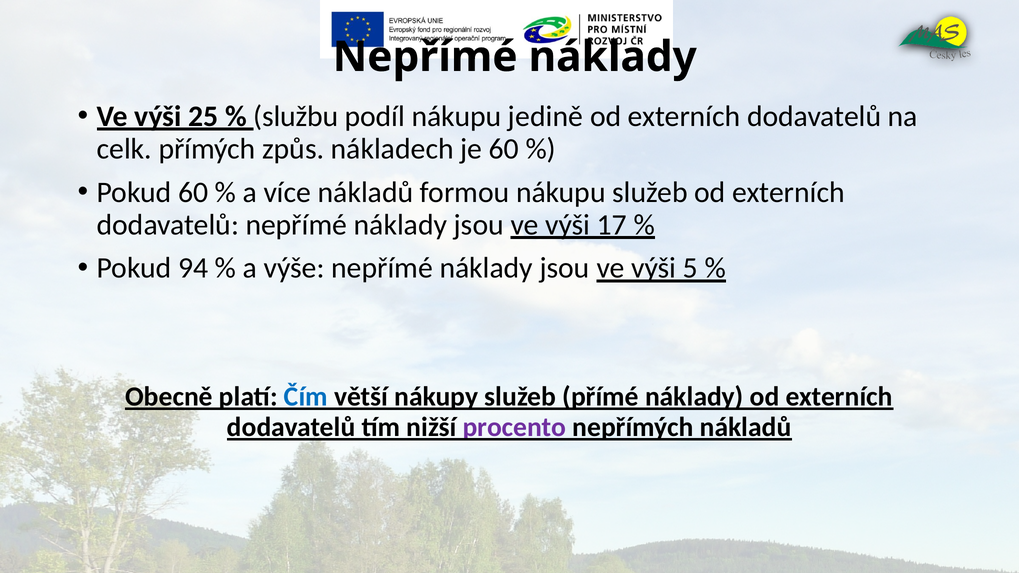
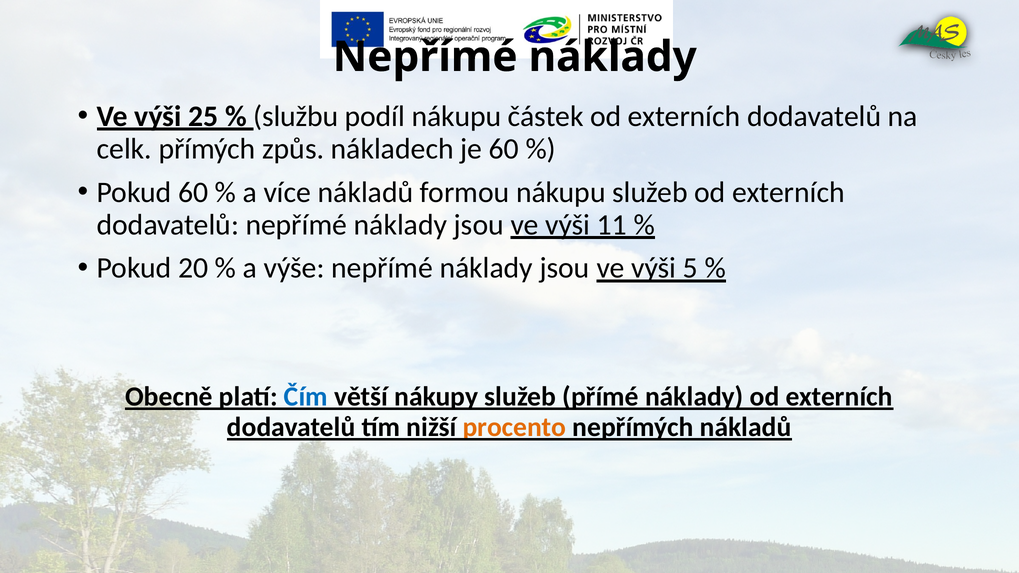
jedině: jedině -> částek
17: 17 -> 11
94: 94 -> 20
procento colour: purple -> orange
